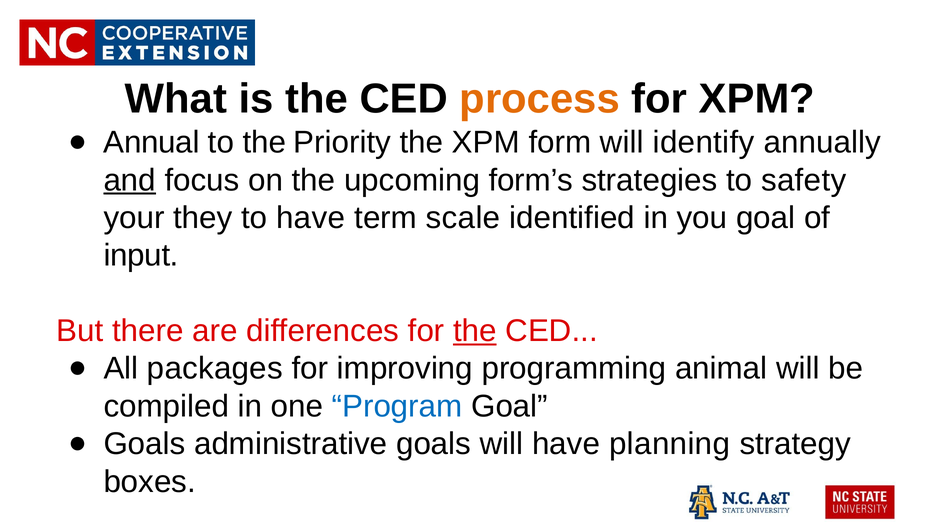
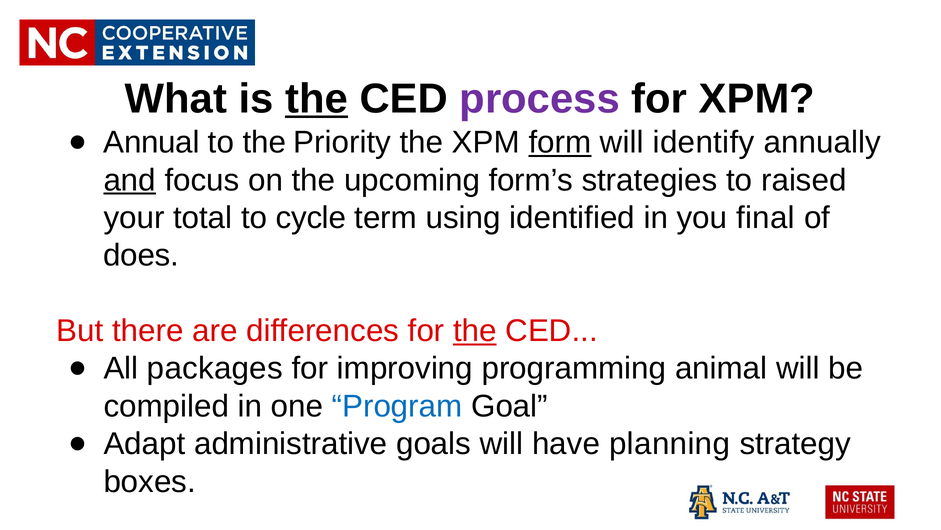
the at (317, 99) underline: none -> present
process colour: orange -> purple
form underline: none -> present
safety: safety -> raised
they: they -> total
to have: have -> cycle
scale: scale -> using
you goal: goal -> final
input: input -> does
Goals at (144, 443): Goals -> Adapt
